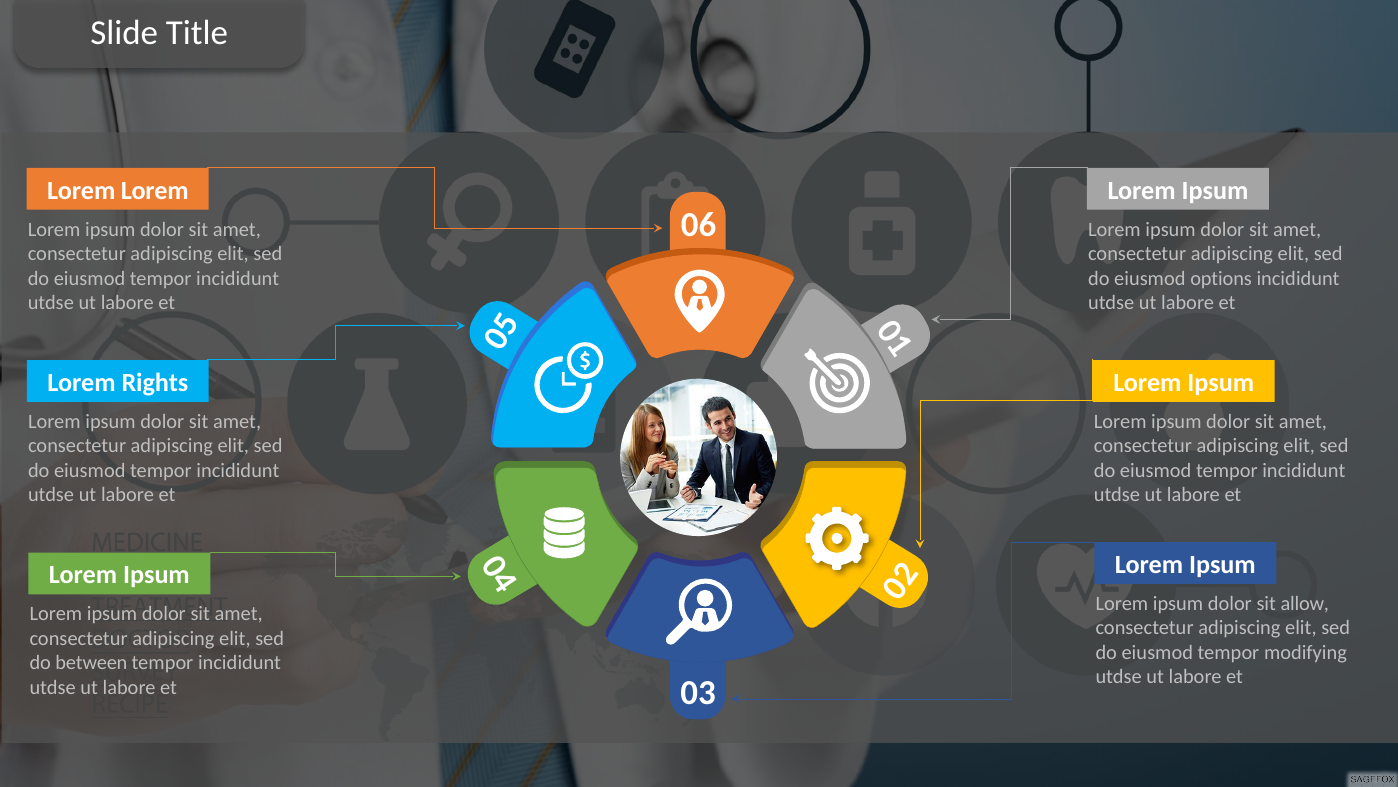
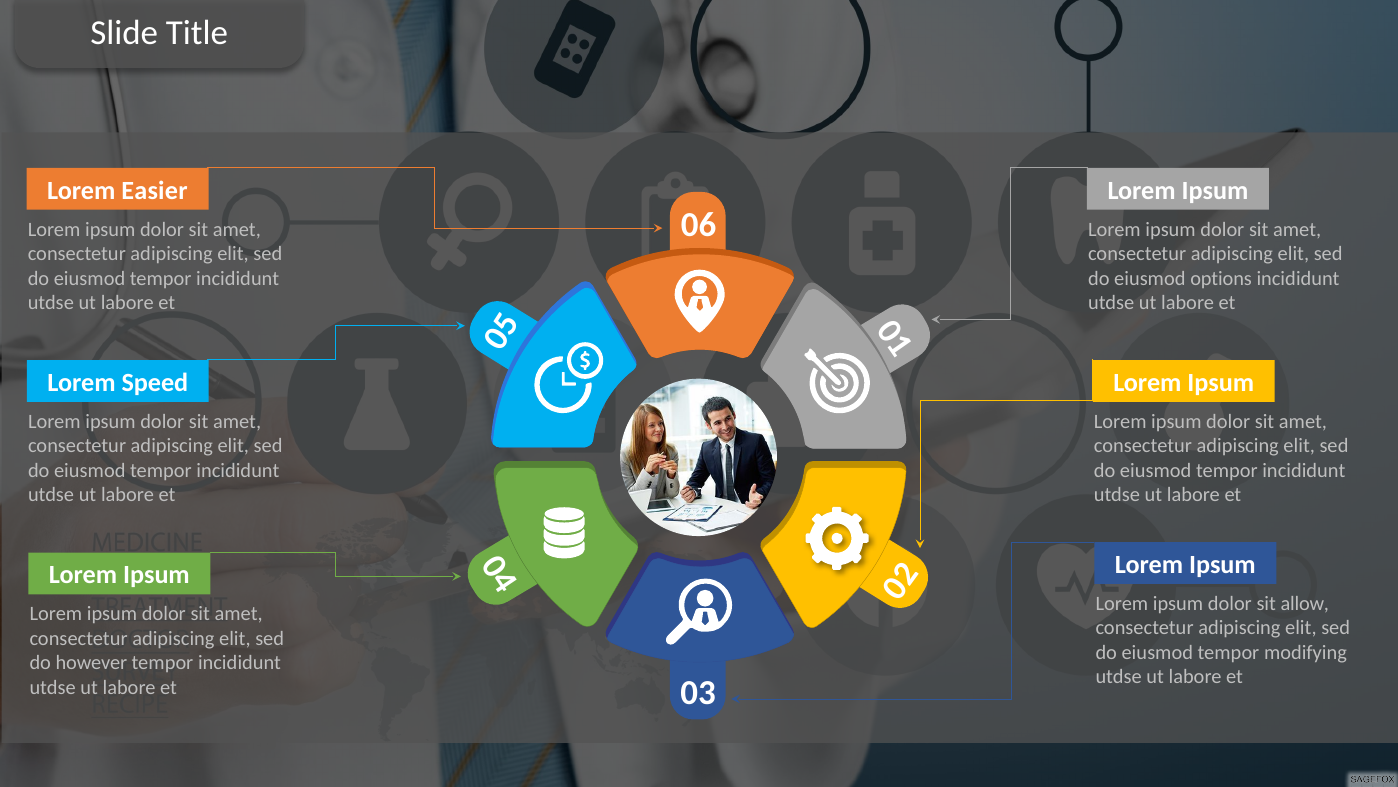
Lorem at (155, 191): Lorem -> Easier
Rights: Rights -> Speed
between: between -> however
